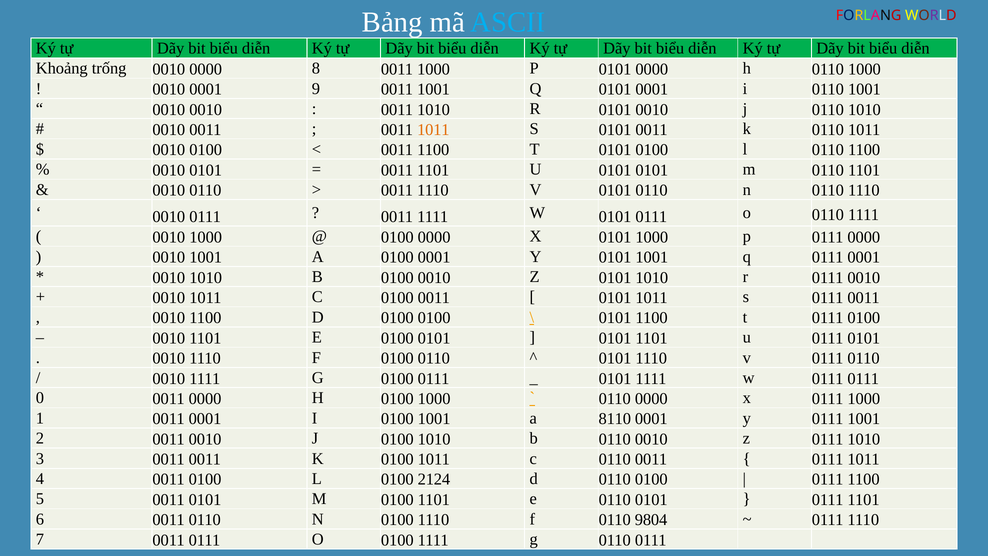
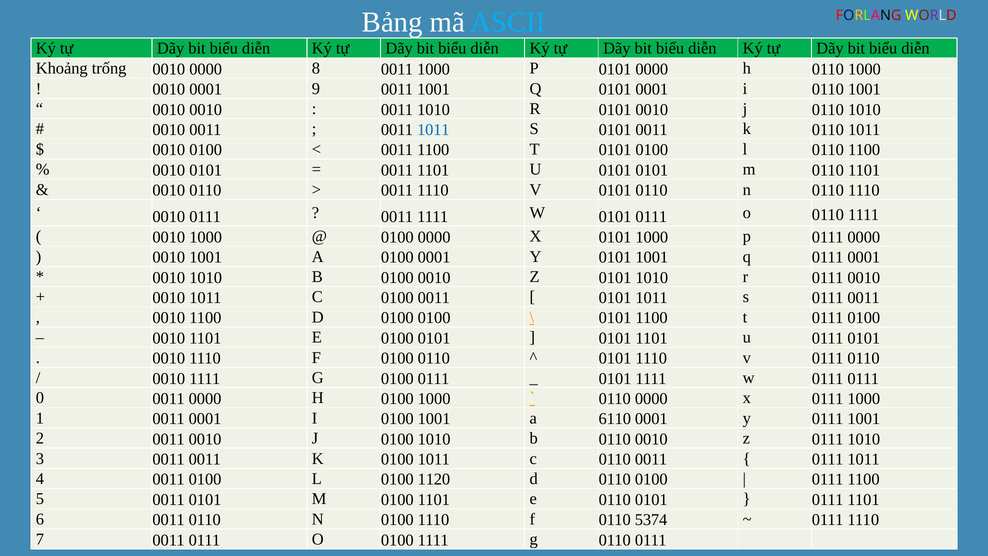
1011 at (433, 130) colour: orange -> blue
8110: 8110 -> 6110
2124: 2124 -> 1120
9804: 9804 -> 5374
